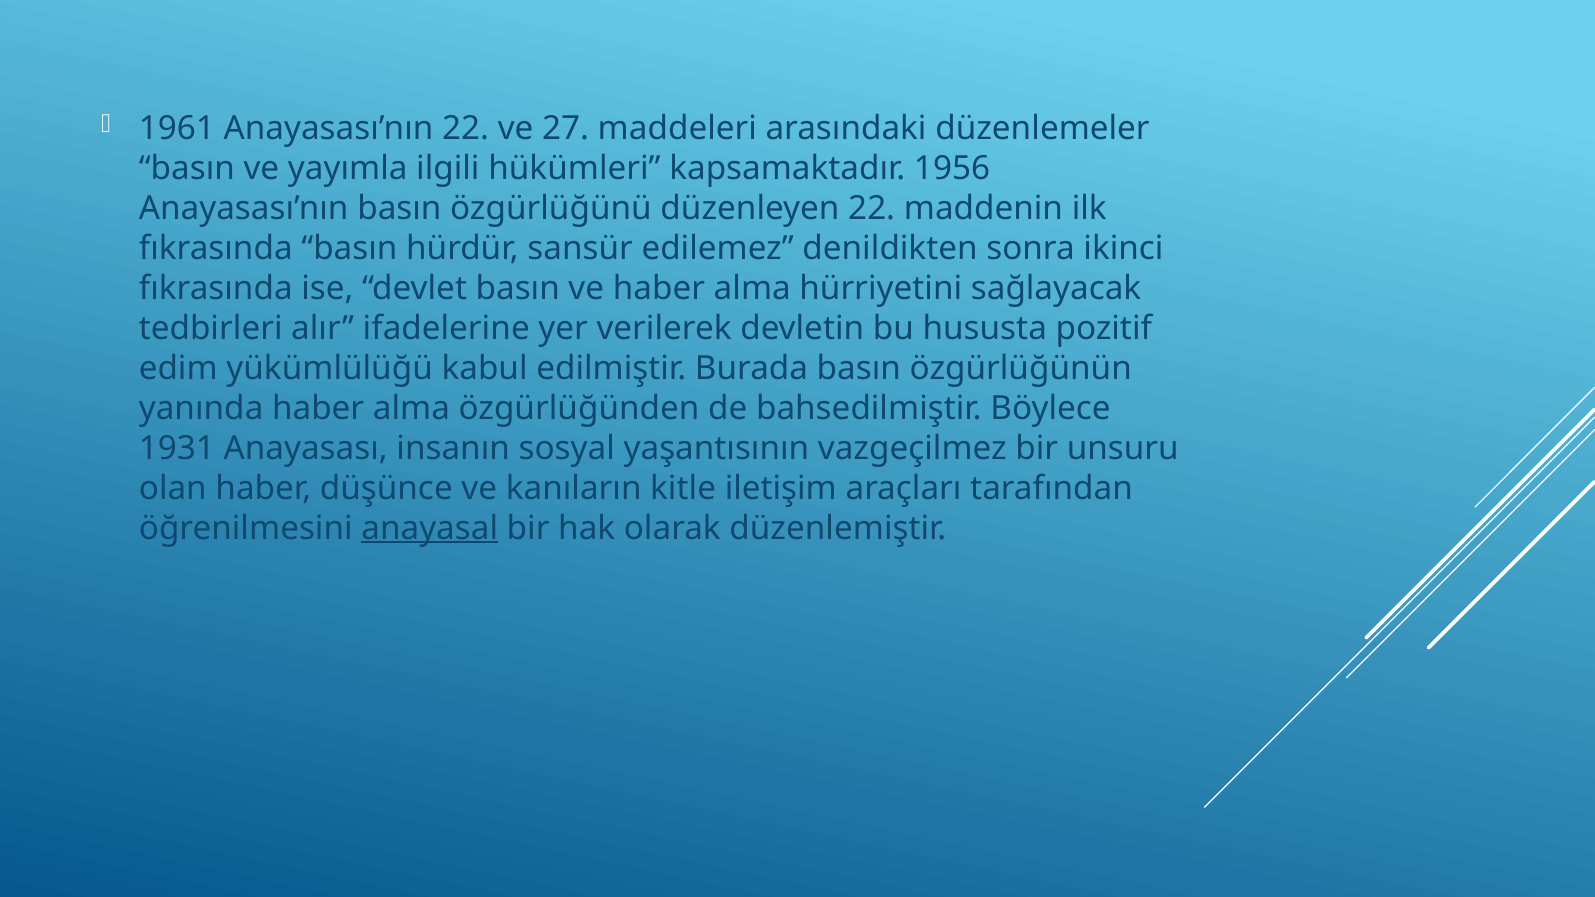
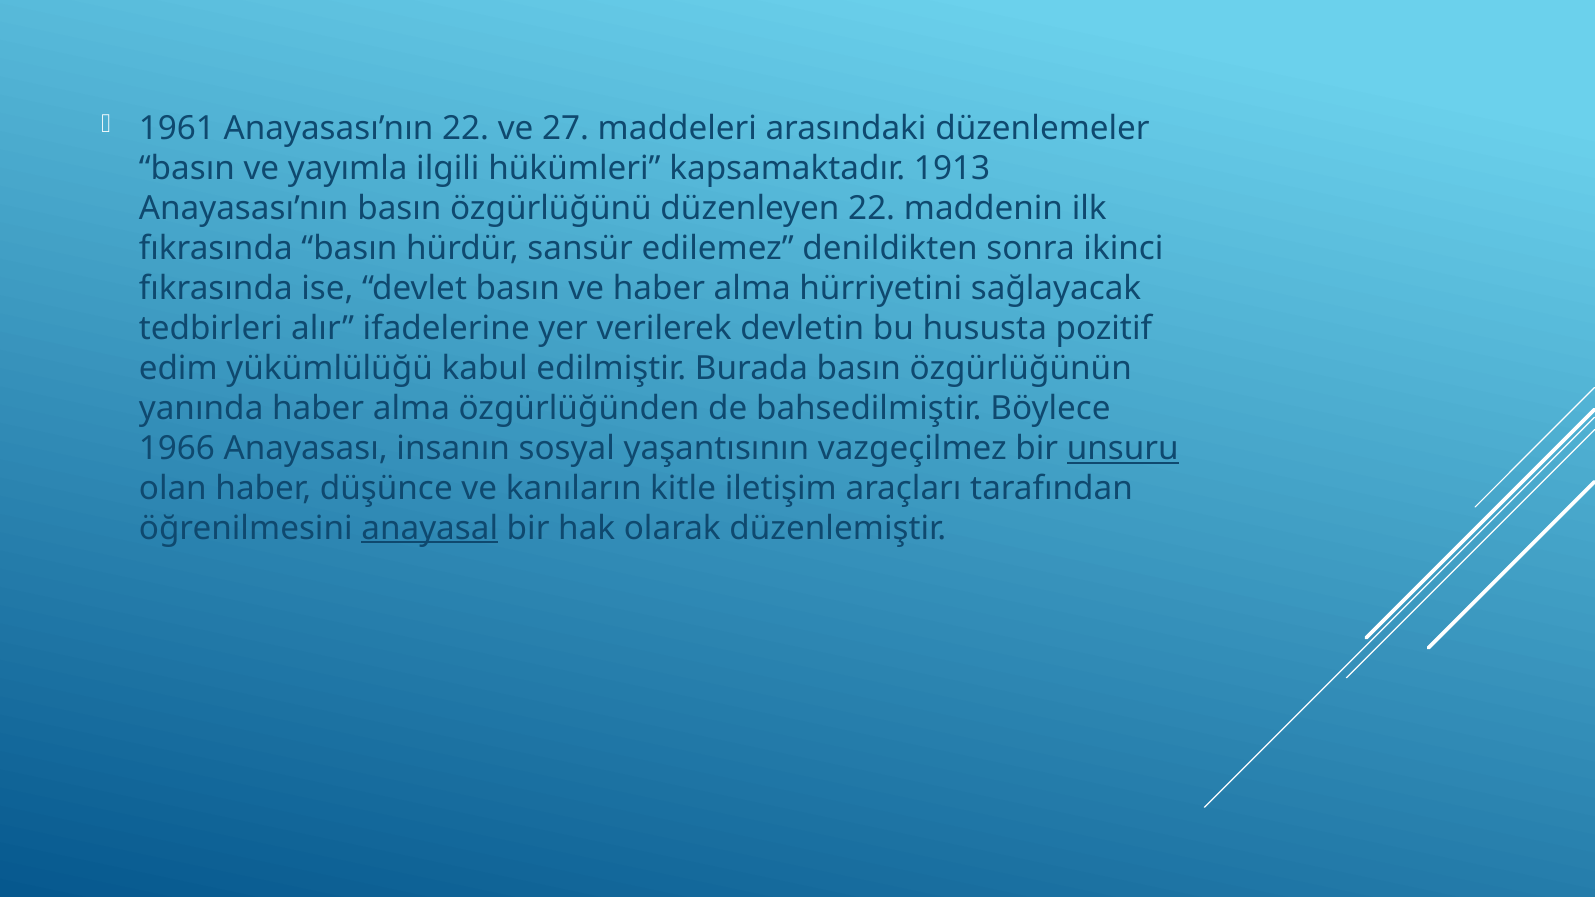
1956: 1956 -> 1913
1931: 1931 -> 1966
unsuru underline: none -> present
